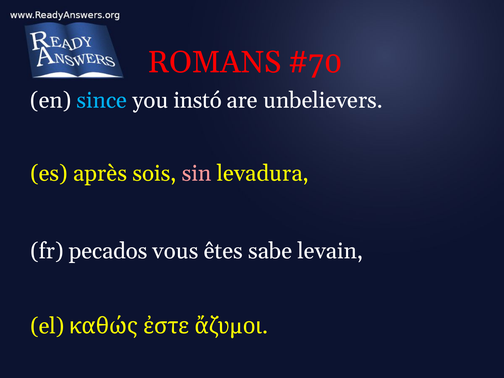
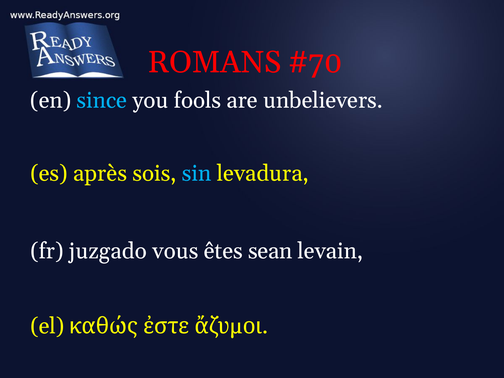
instó: instó -> fools
sin colour: pink -> light blue
pecados: pecados -> juzgado
sabe: sabe -> sean
